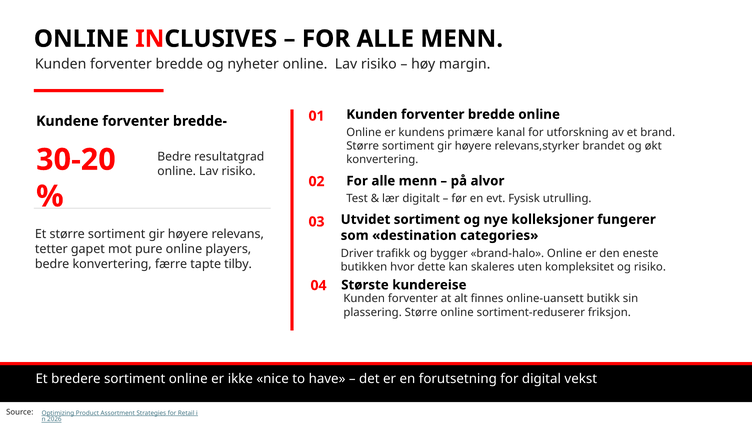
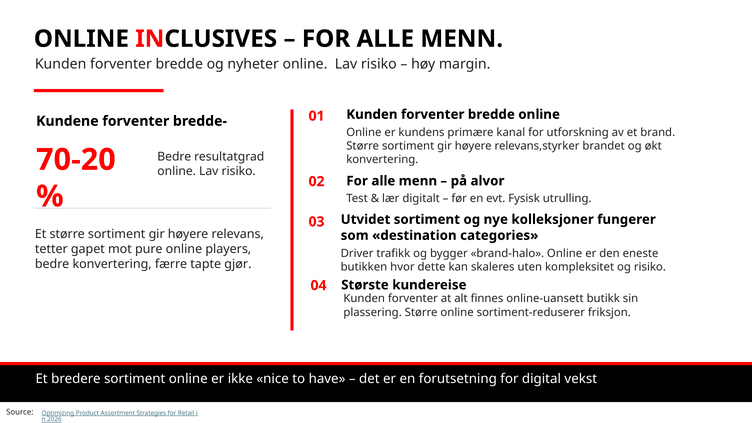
30-20: 30-20 -> 70-20
tilby: tilby -> gjør
